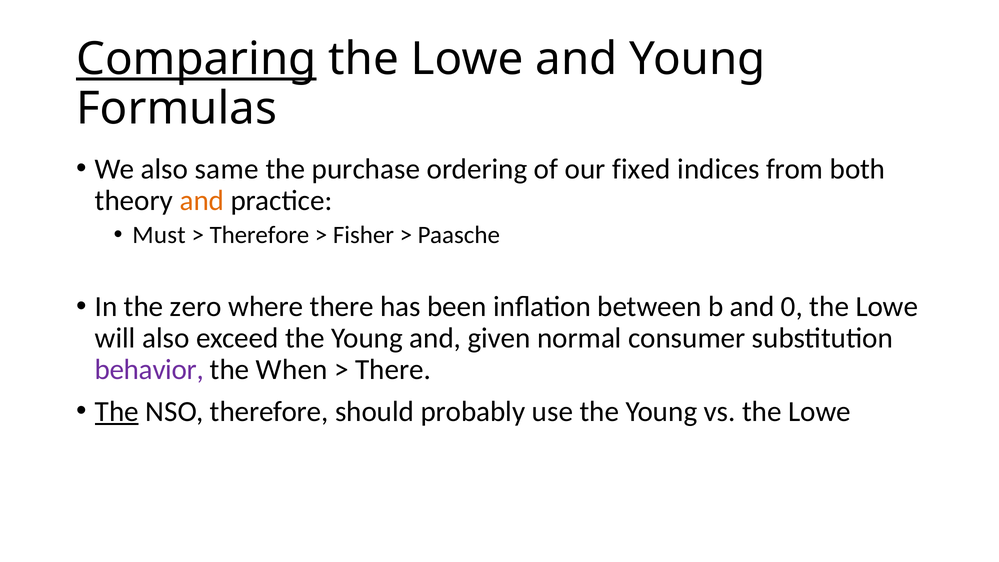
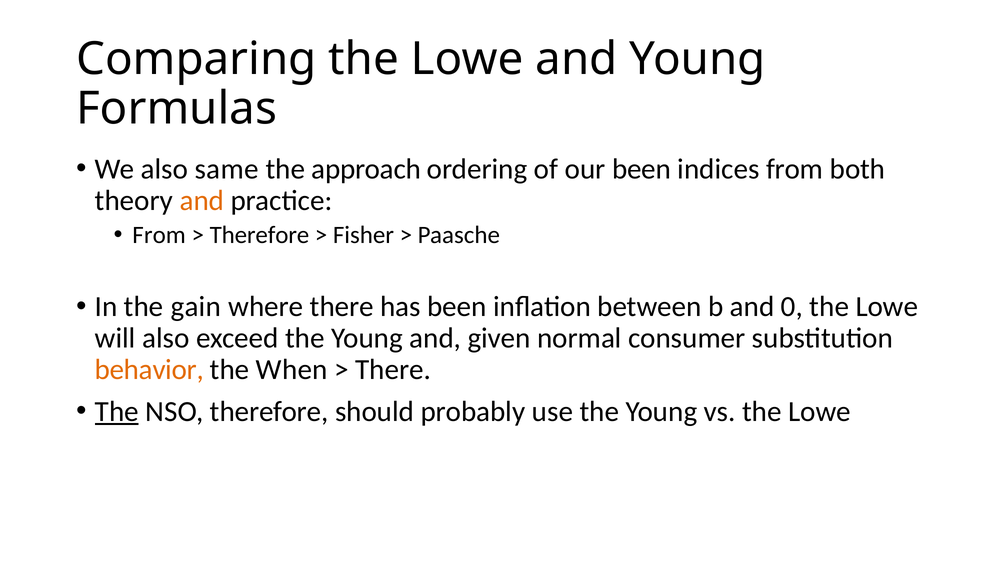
Comparing underline: present -> none
purchase: purchase -> approach
our fixed: fixed -> been
Must at (159, 235): Must -> From
zero: zero -> gain
behavior colour: purple -> orange
